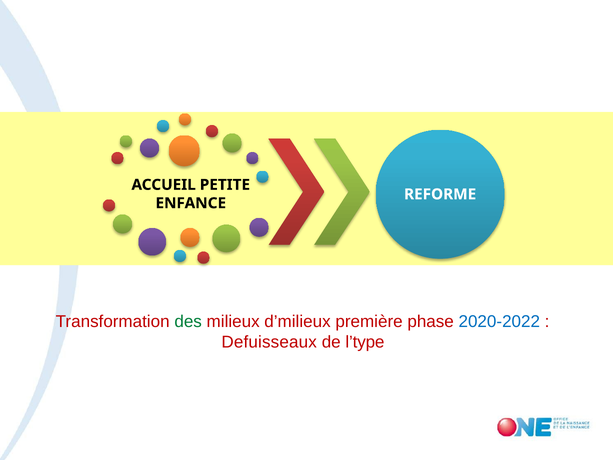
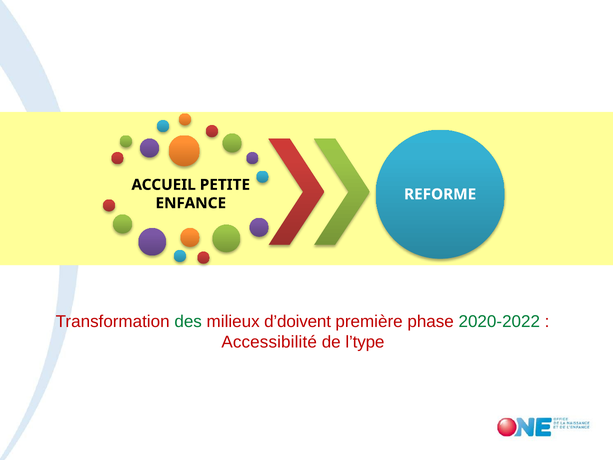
d’milieux: d’milieux -> d’doivent
2020-2022 colour: blue -> green
Defuisseaux: Defuisseaux -> Accessibilité
